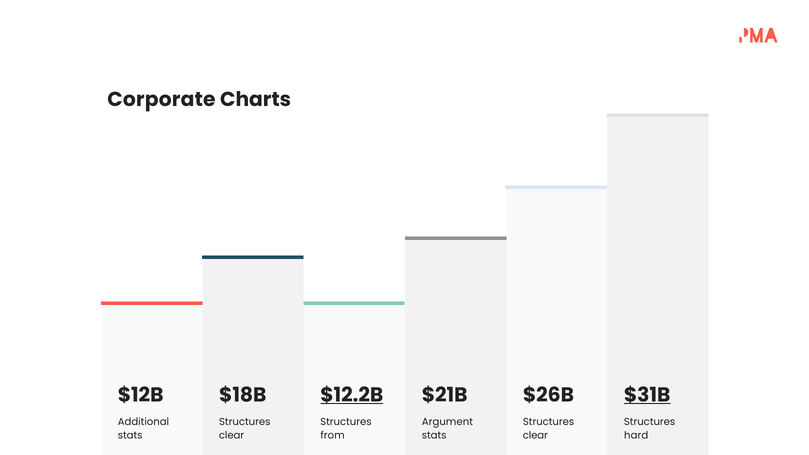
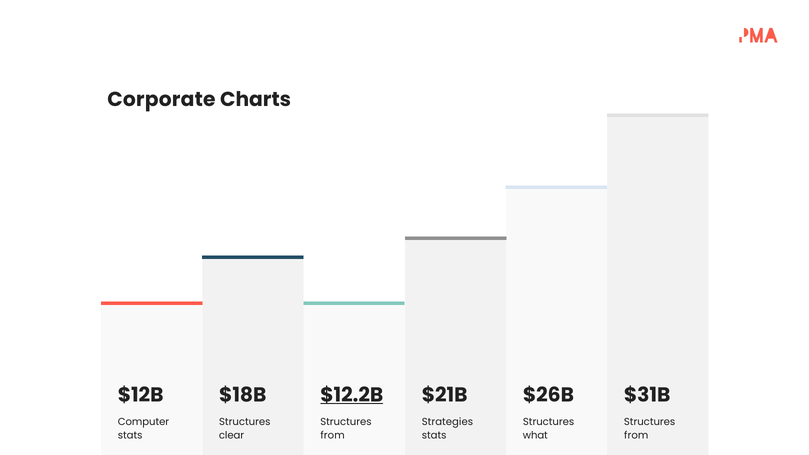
$31B underline: present -> none
Additional: Additional -> Computer
Argument: Argument -> Strategies
clear at (535, 435): clear -> what
hard at (636, 435): hard -> from
